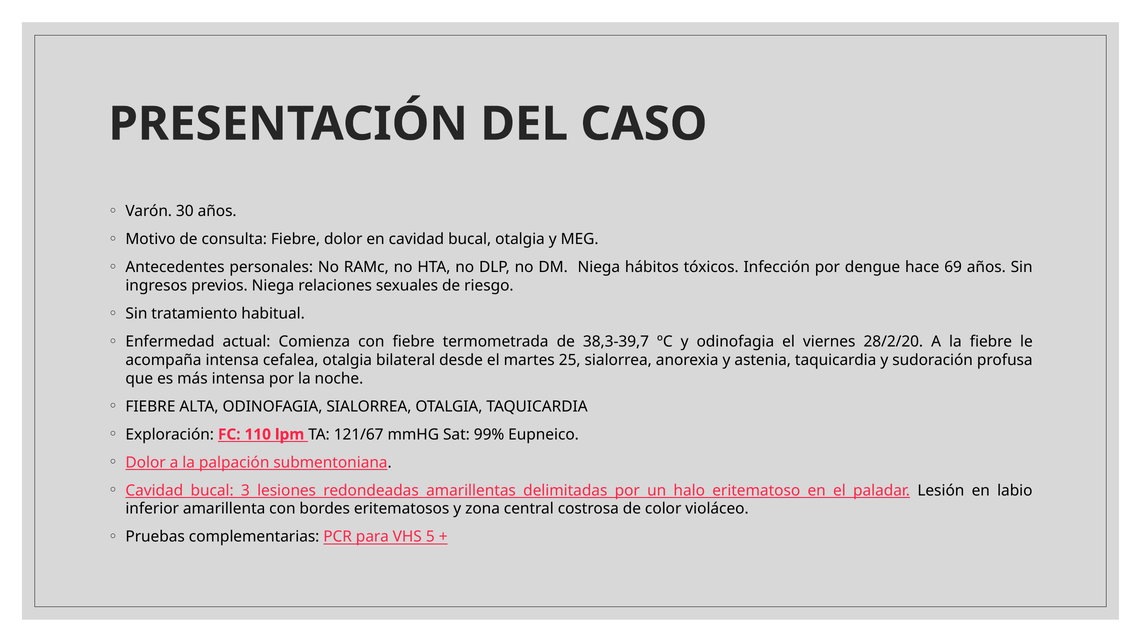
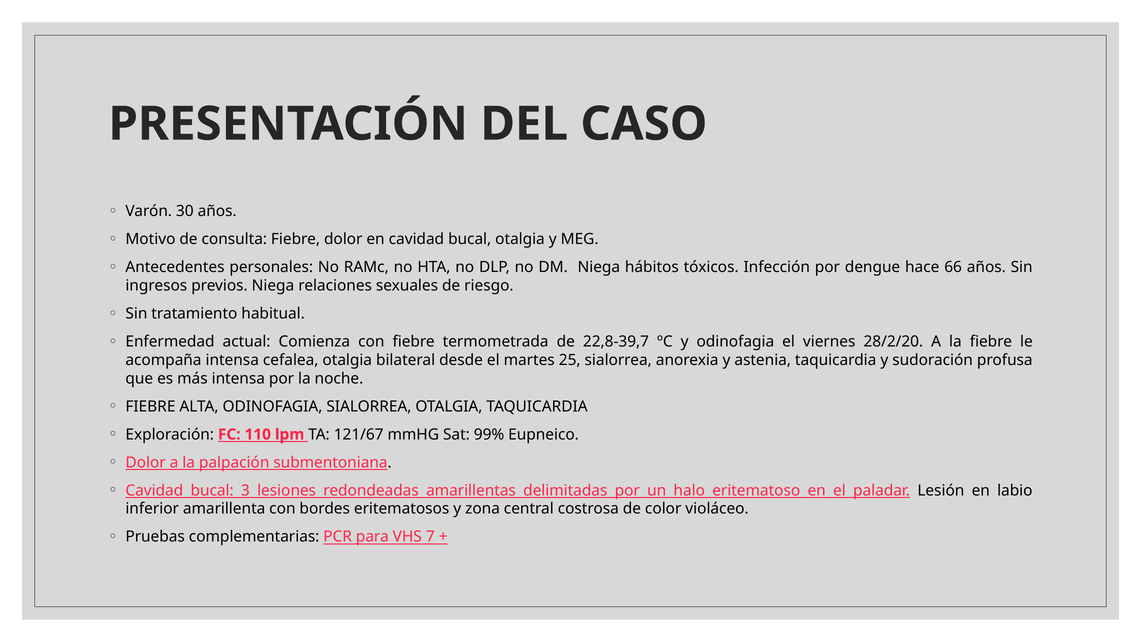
69: 69 -> 66
38,3-39,7: 38,3-39,7 -> 22,8-39,7
5: 5 -> 7
